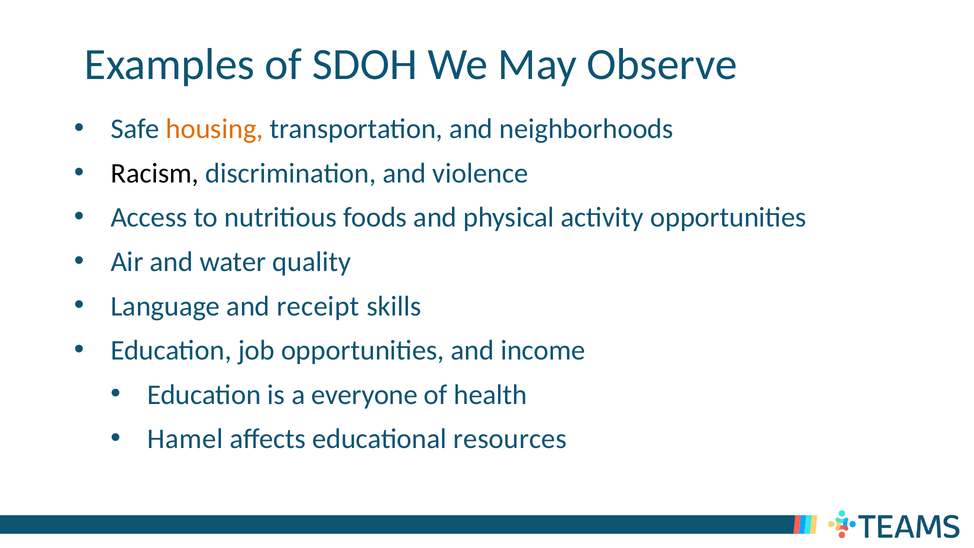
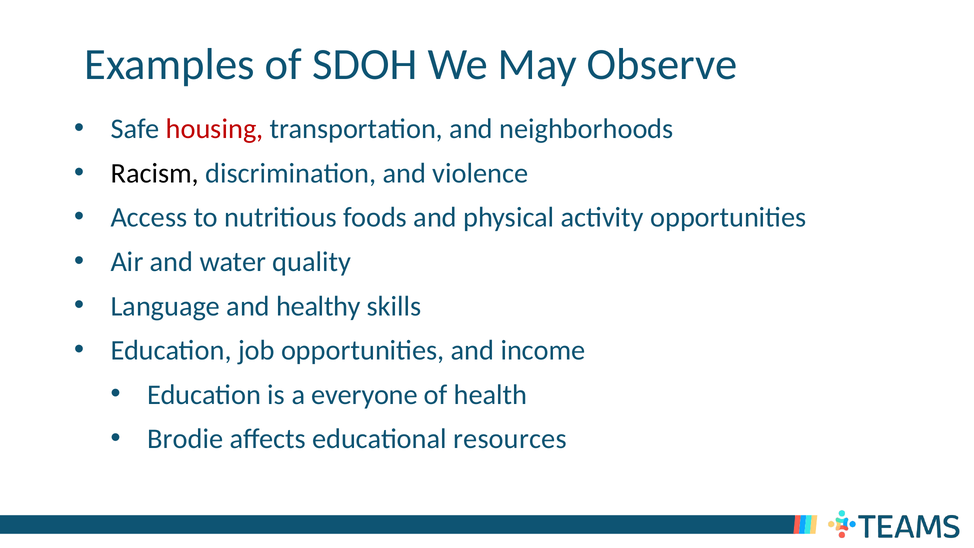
housing colour: orange -> red
receipt: receipt -> healthy
Hamel: Hamel -> Brodie
